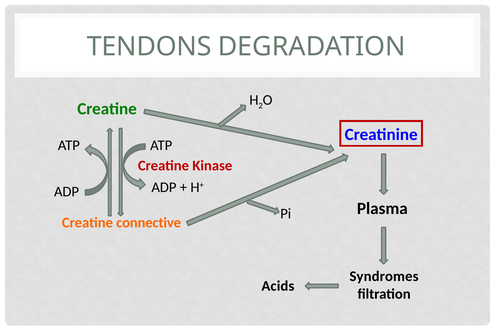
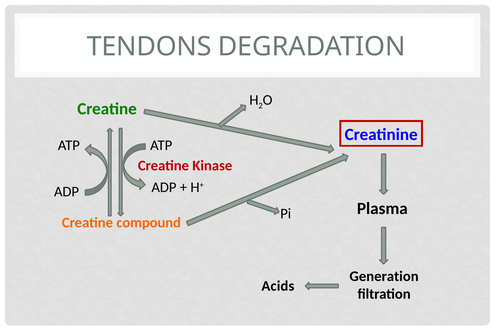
connective: connective -> compound
Syndromes: Syndromes -> Generation
